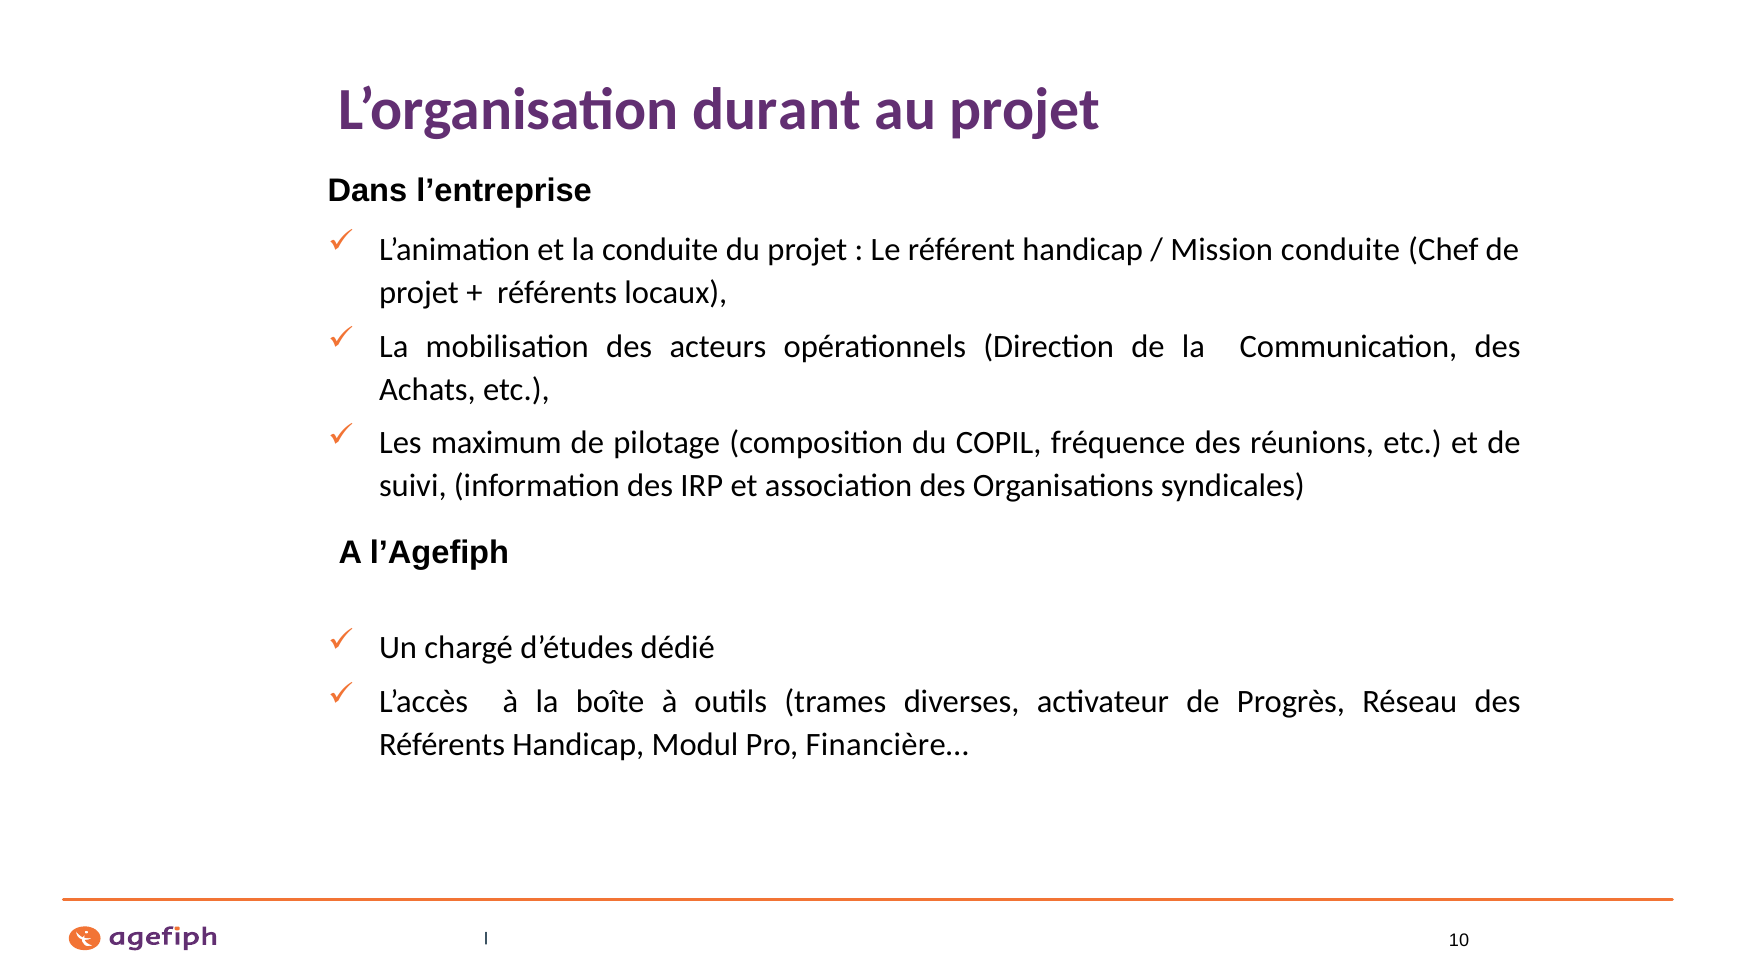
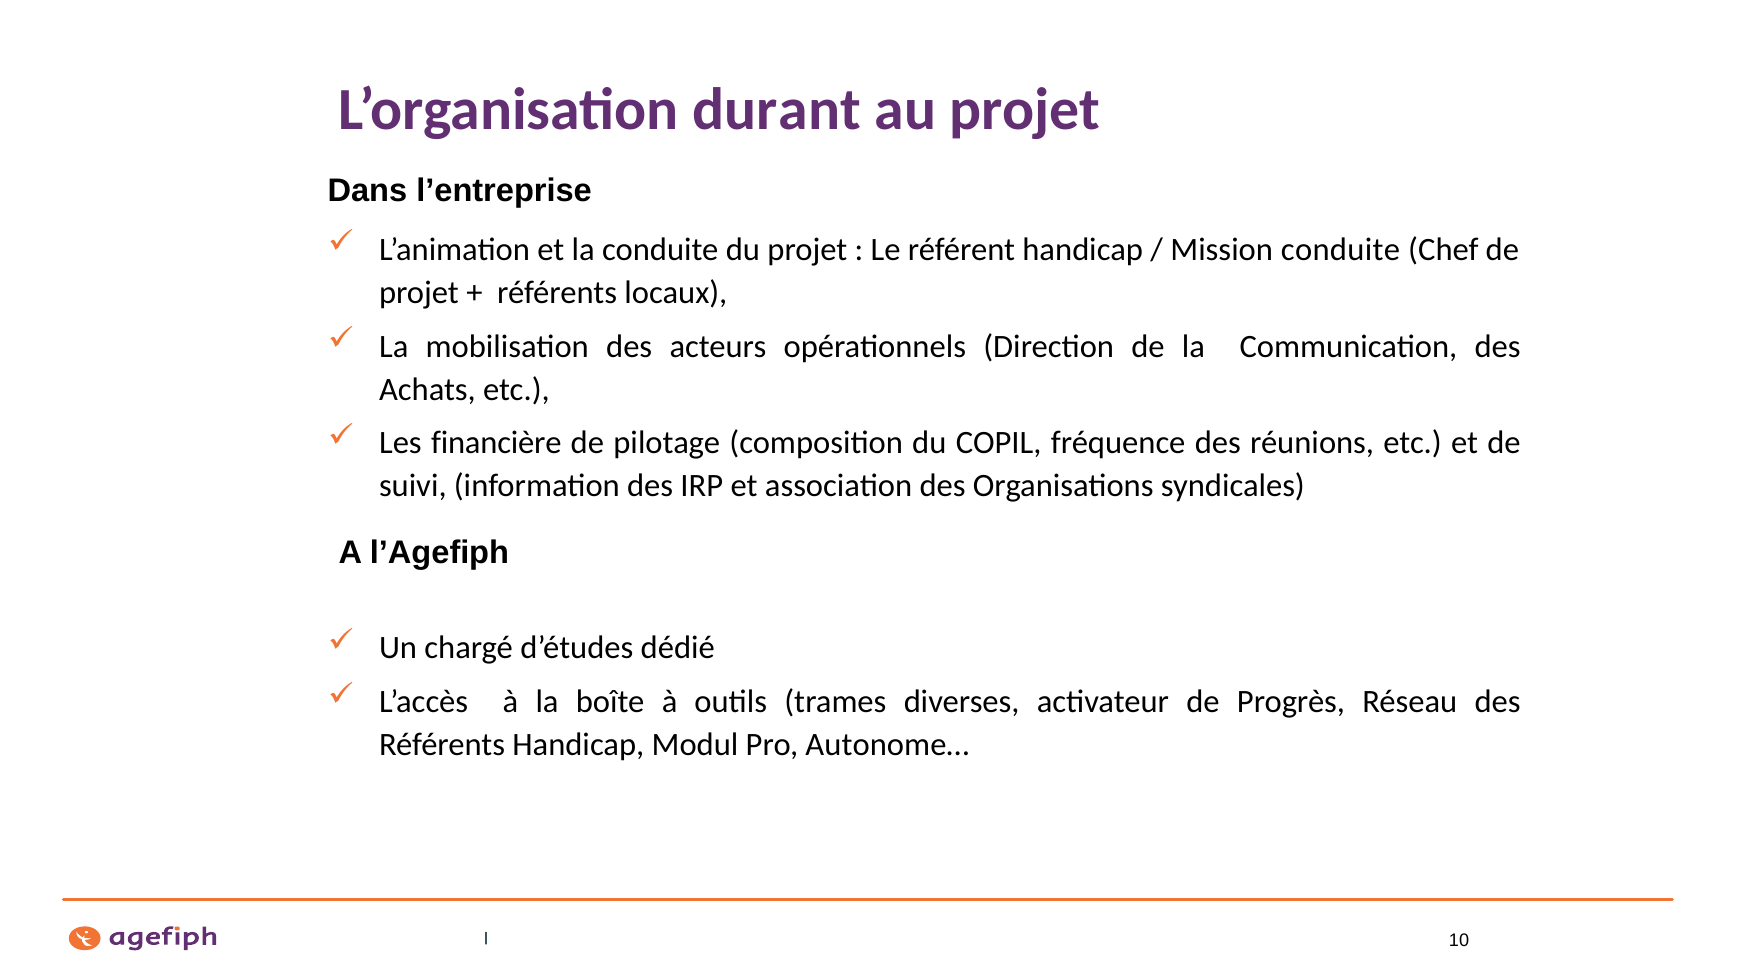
maximum: maximum -> financière
Financière…: Financière… -> Autonome…
